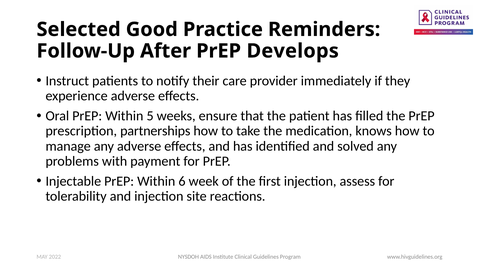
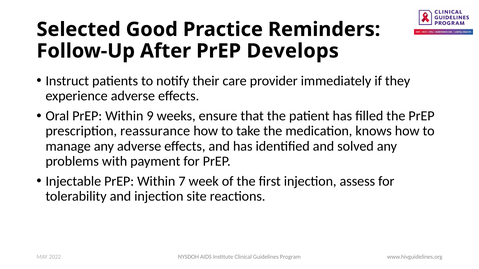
5: 5 -> 9
partnerships: partnerships -> reassurance
6: 6 -> 7
